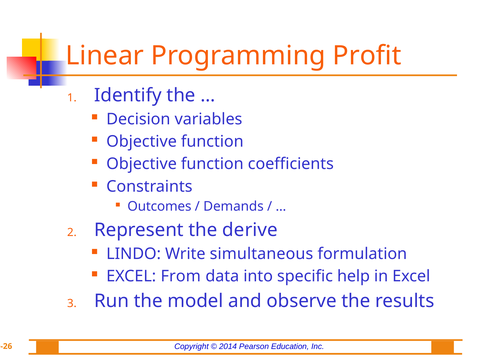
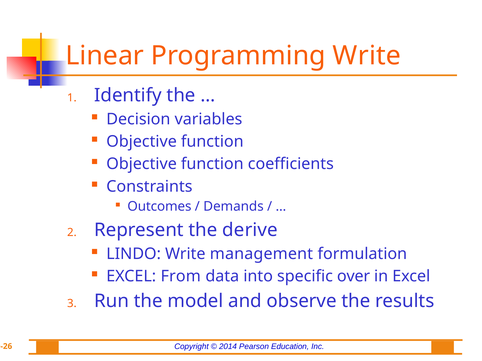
Programming Profit: Profit -> Write
simultaneous: simultaneous -> management
help: help -> over
